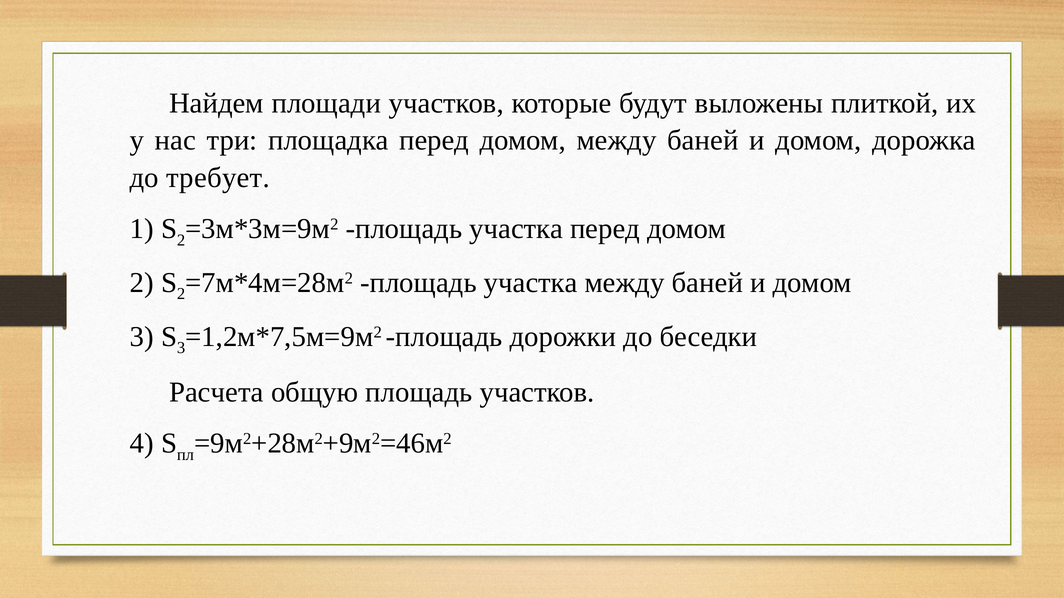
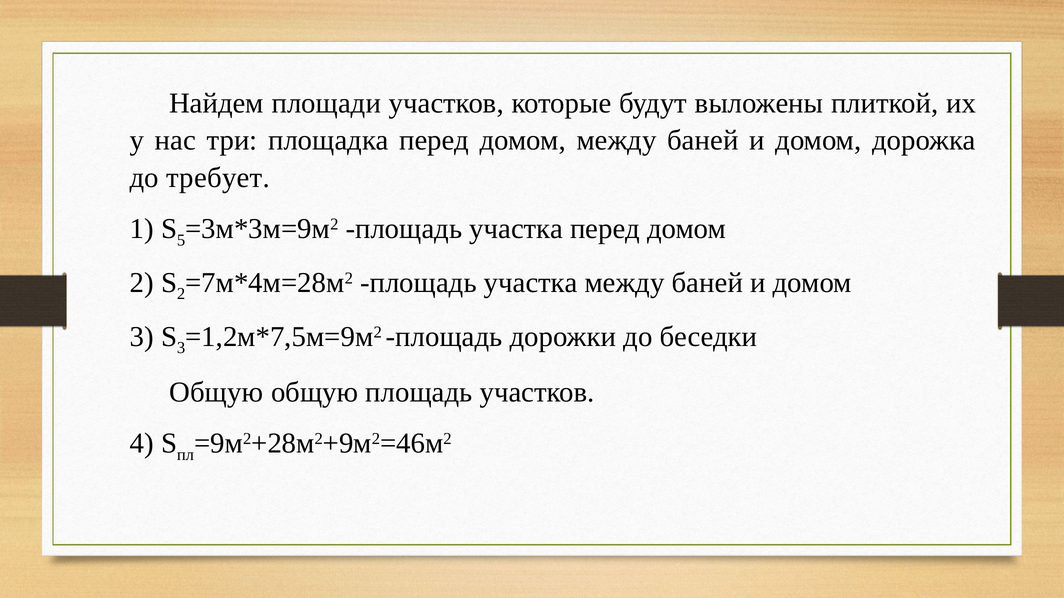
2 at (181, 240): 2 -> 5
Расчета at (216, 393): Расчета -> Общую
